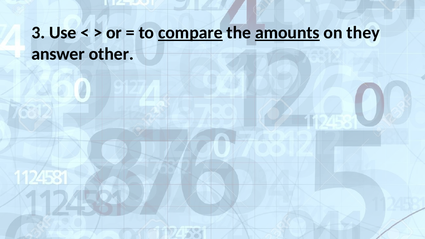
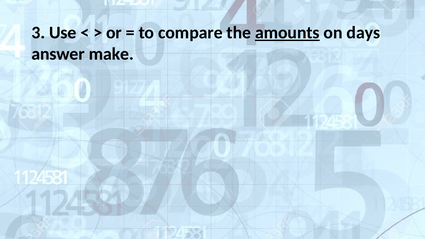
compare underline: present -> none
they: they -> days
other: other -> make
